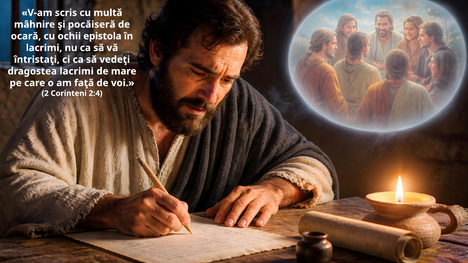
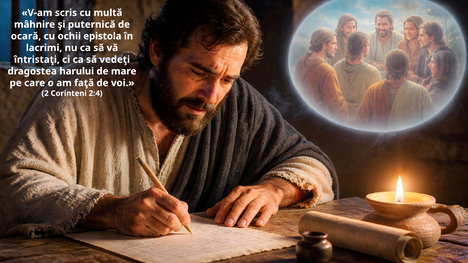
pocăiseră: pocăiseră -> puternică
dragostea lacrimi: lacrimi -> harului
